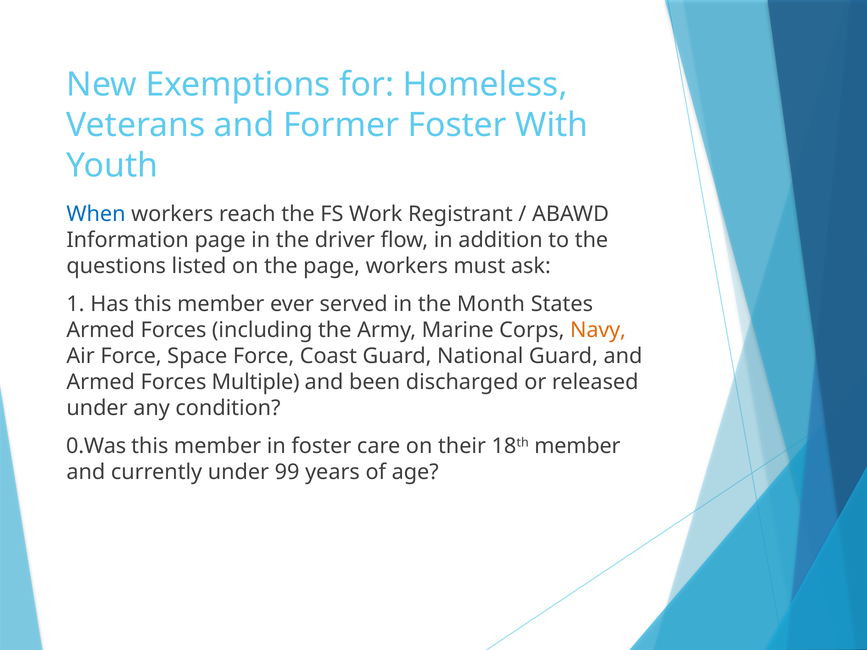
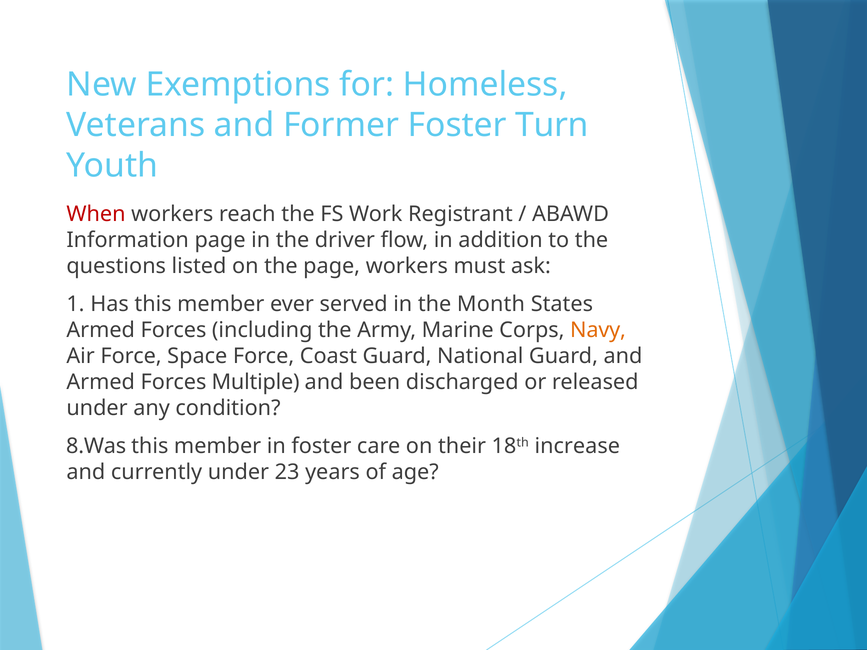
With: With -> Turn
When colour: blue -> red
0.Was: 0.Was -> 8.Was
18th member: member -> increase
99: 99 -> 23
